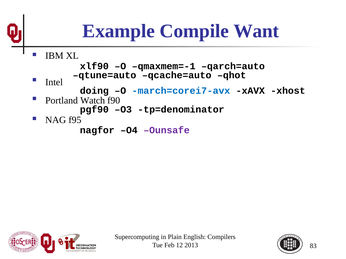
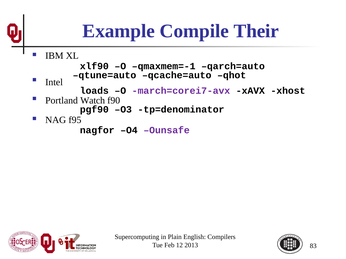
Want: Want -> Their
doing: doing -> loads
march=corei7-avx colour: blue -> purple
